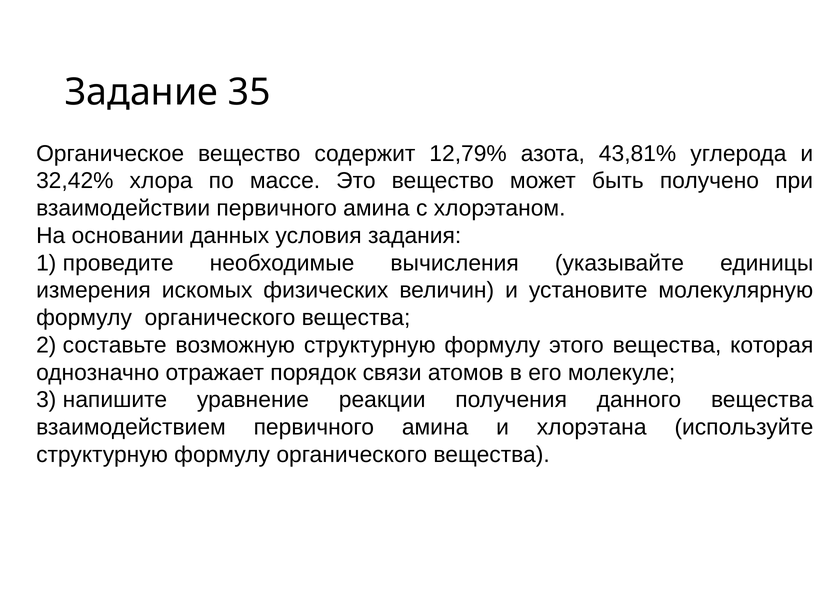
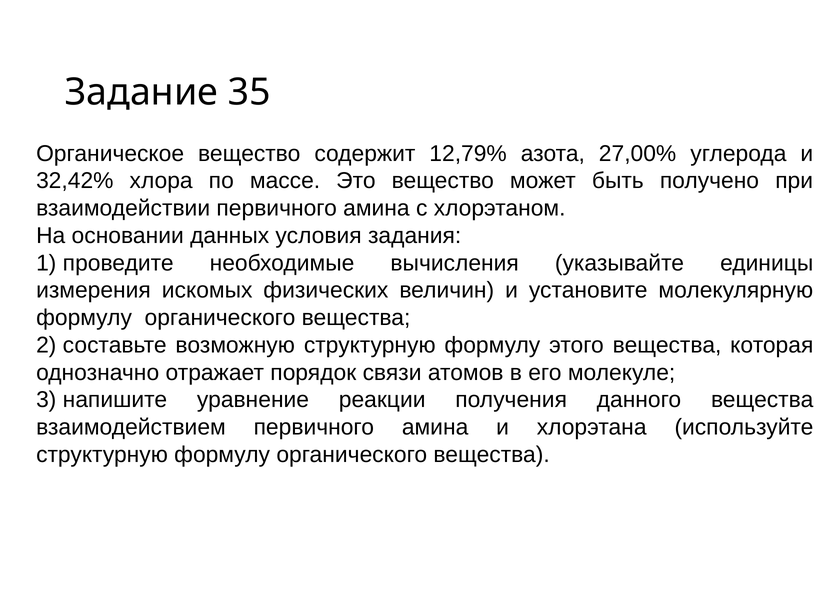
43,81%: 43,81% -> 27,00%
